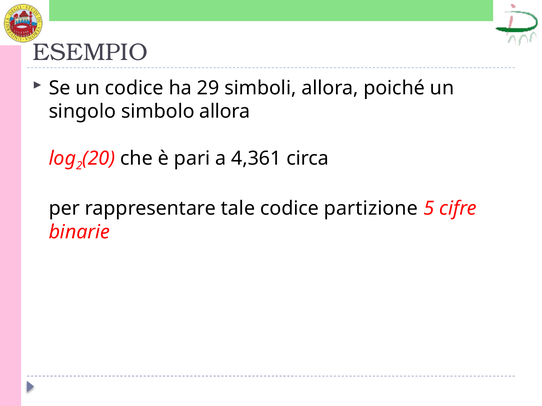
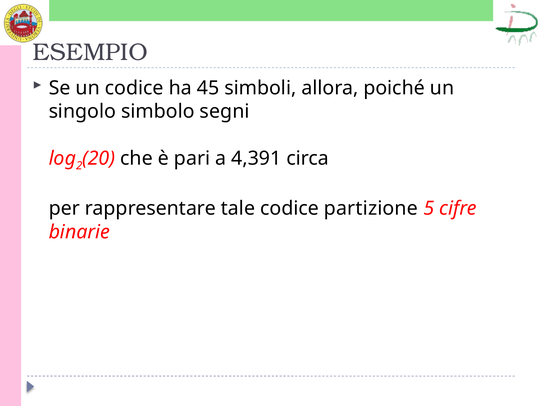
29: 29 -> 45
simbolo allora: allora -> segni
4,361: 4,361 -> 4,391
